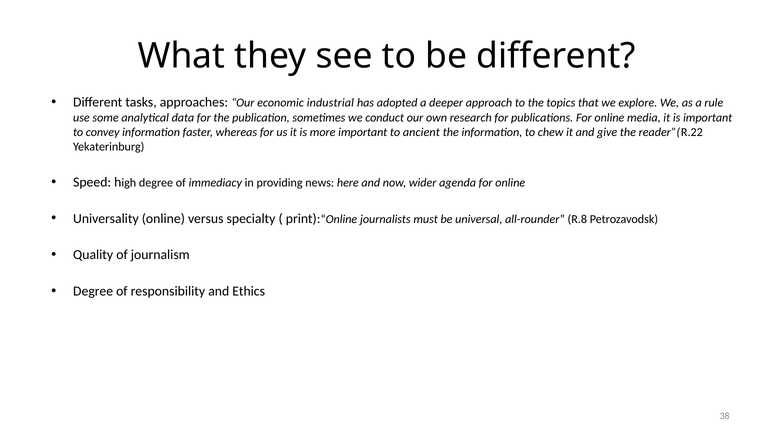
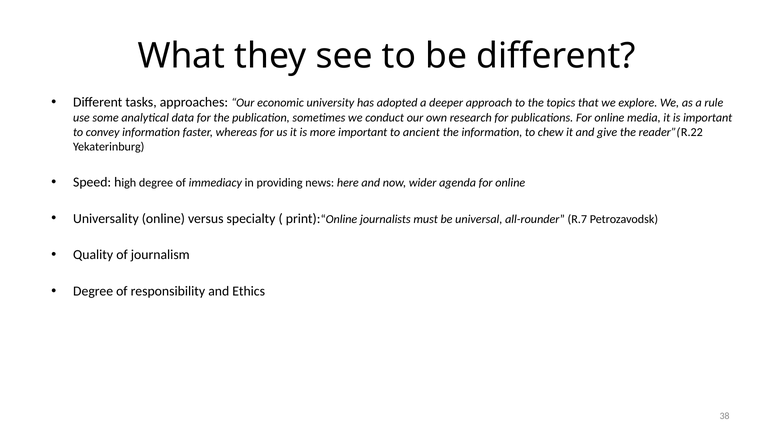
industrial: industrial -> university
R.8: R.8 -> R.7
